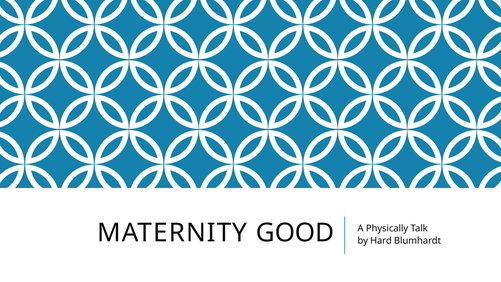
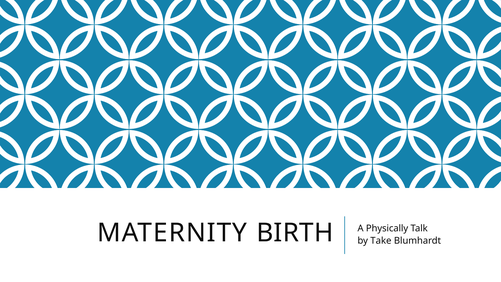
GOOD: GOOD -> BIRTH
Hard: Hard -> Take
